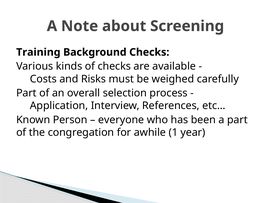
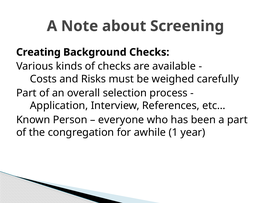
Training: Training -> Creating
